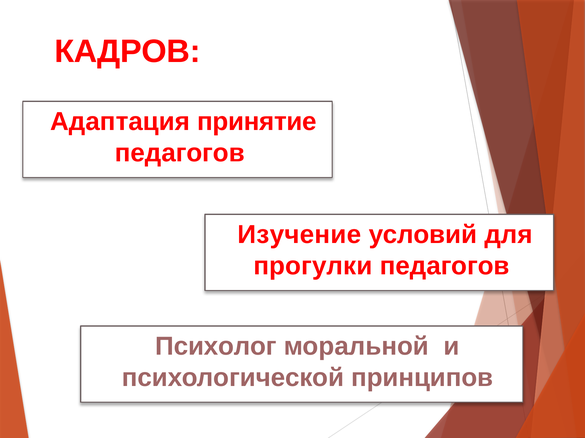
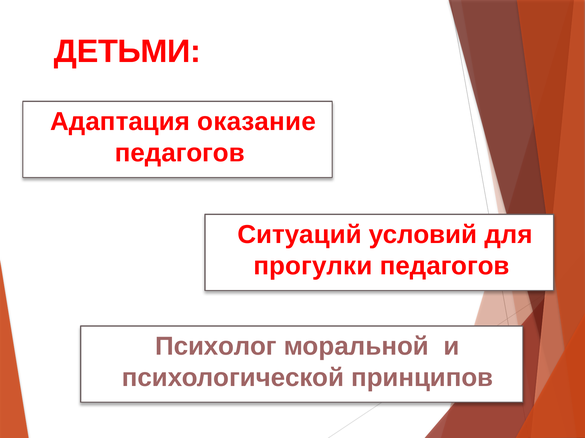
КАДРОВ: КАДРОВ -> ДЕТЬМИ
принятие: принятие -> оказание
Изучение: Изучение -> Ситуаций
